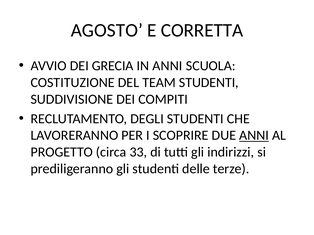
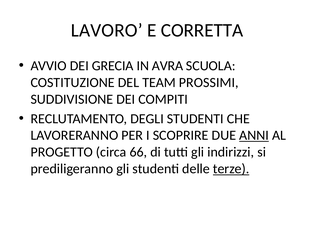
AGOSTO: AGOSTO -> LAVORO
IN ANNI: ANNI -> AVRA
TEAM STUDENTI: STUDENTI -> PROSSIMI
33: 33 -> 66
terze underline: none -> present
